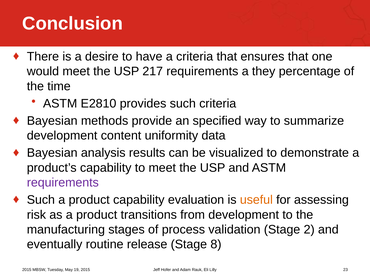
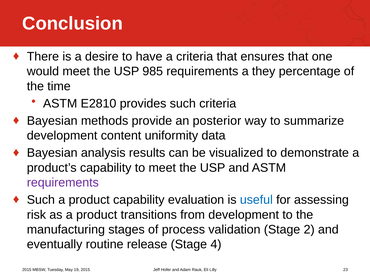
217: 217 -> 985
specified: specified -> posterior
useful colour: orange -> blue
8: 8 -> 4
